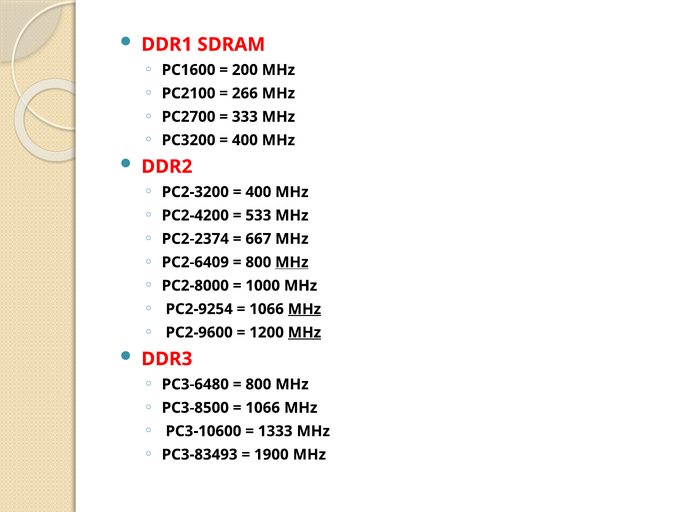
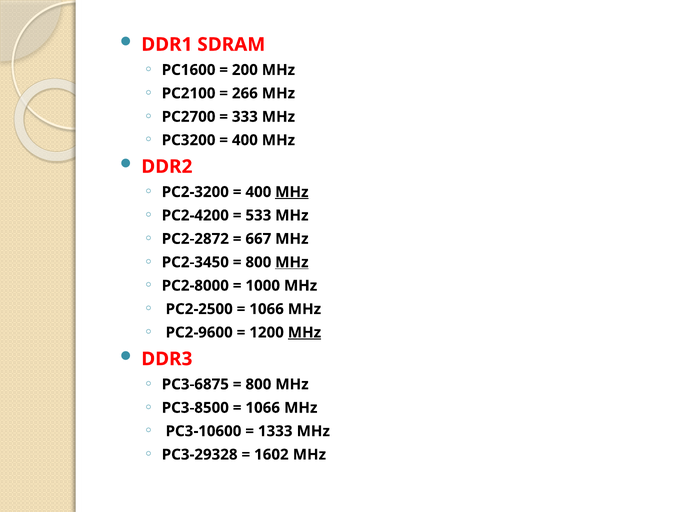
MHz at (292, 192) underline: none -> present
PC2-2374: PC2-2374 -> PC2-2872
PC2-6409: PC2-6409 -> PC2-3450
PC2-9254: PC2-9254 -> PC2-2500
MHz at (304, 309) underline: present -> none
PC3-6480: PC3-6480 -> PC3-6875
PC3-83493: PC3-83493 -> PC3-29328
1900: 1900 -> 1602
